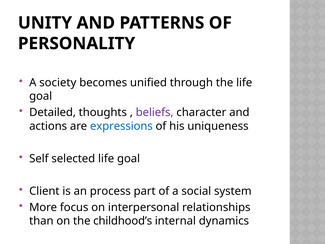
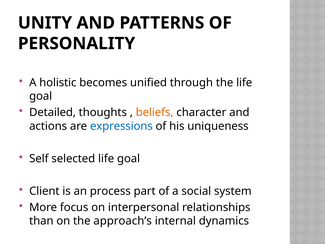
society: society -> holistic
beliefs colour: purple -> orange
childhood’s: childhood’s -> approach’s
